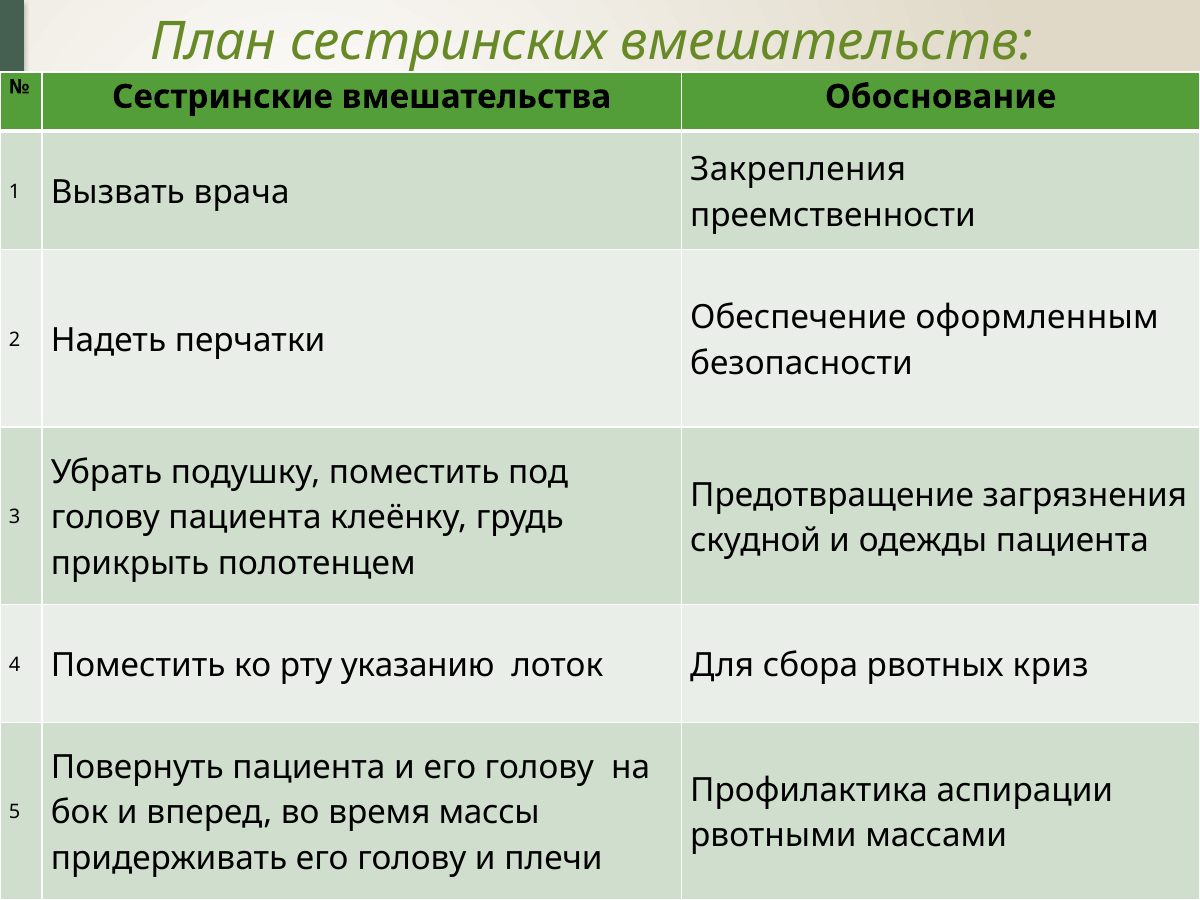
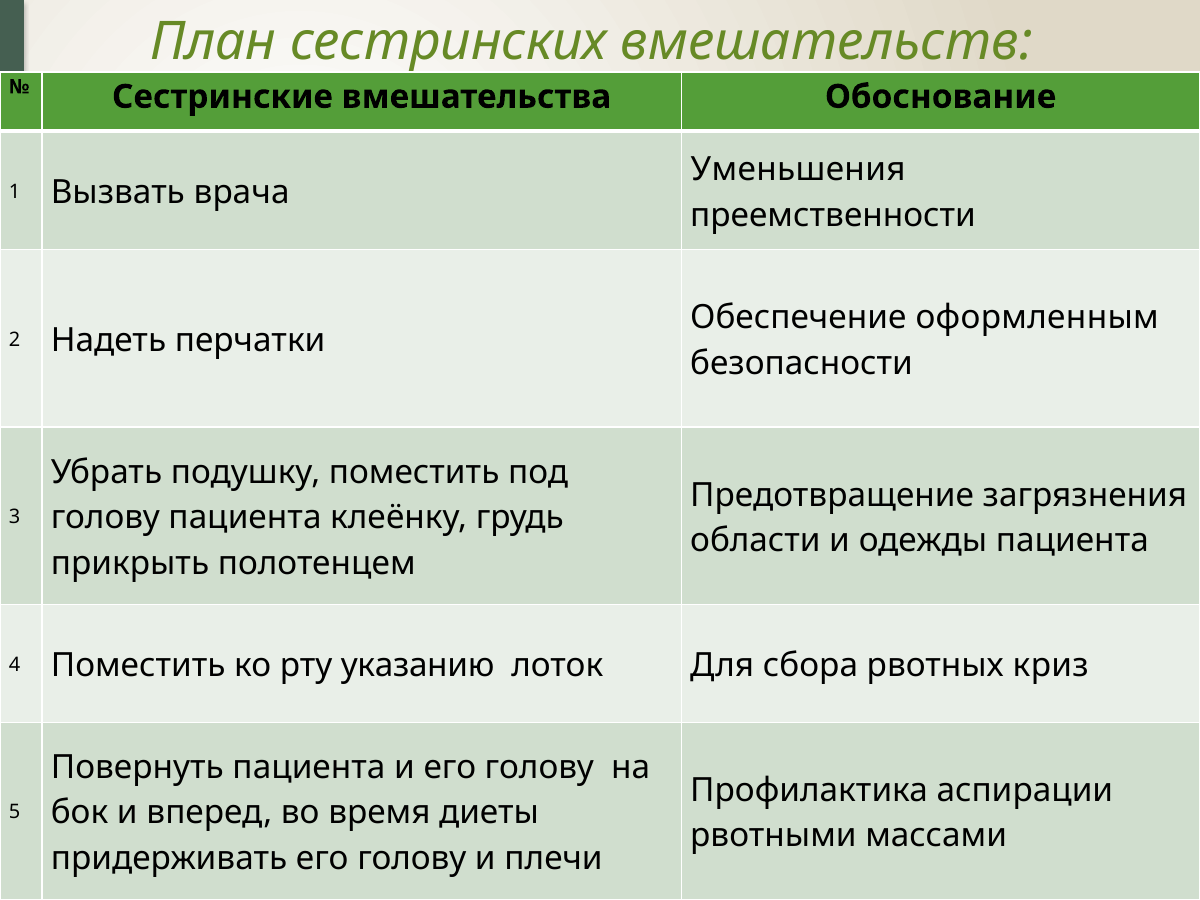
Закрепления: Закрепления -> Уменьшения
скудной: скудной -> области
массы: массы -> диеты
